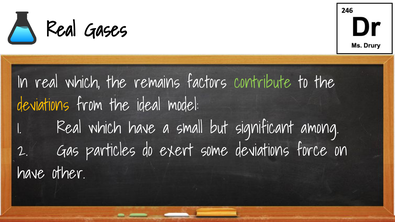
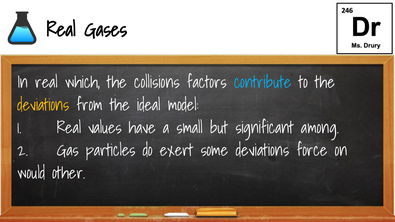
remains: remains -> collisions
contribute colour: light green -> light blue
1 Real which: which -> values
have at (31, 173): have -> would
